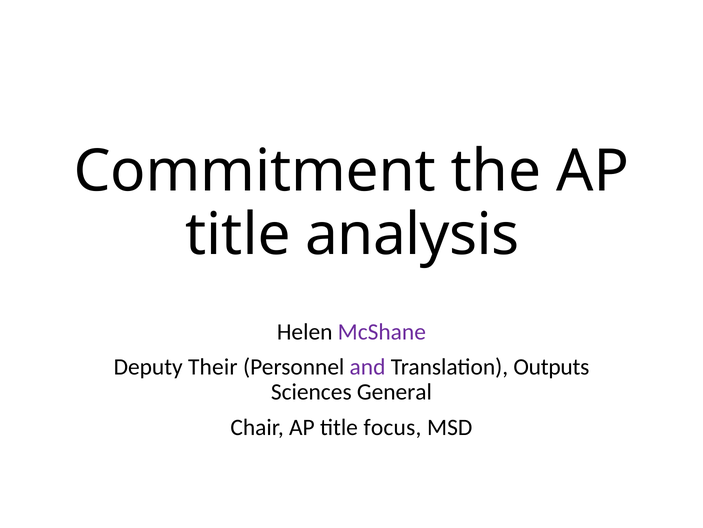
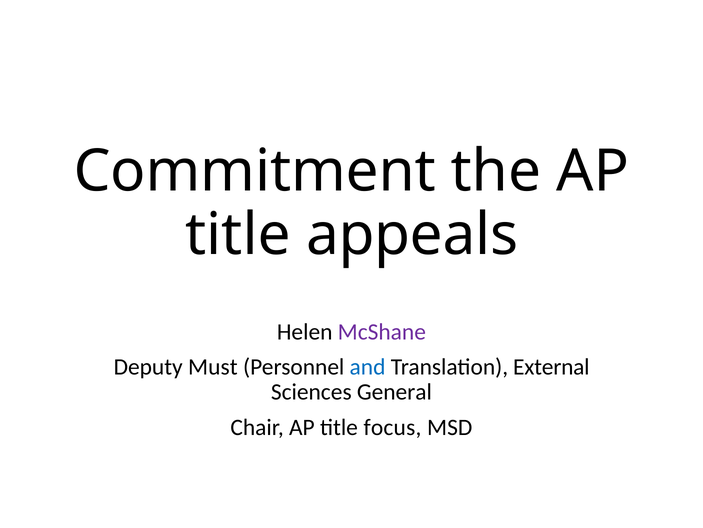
analysis: analysis -> appeals
Their: Their -> Must
and colour: purple -> blue
Outputs: Outputs -> External
